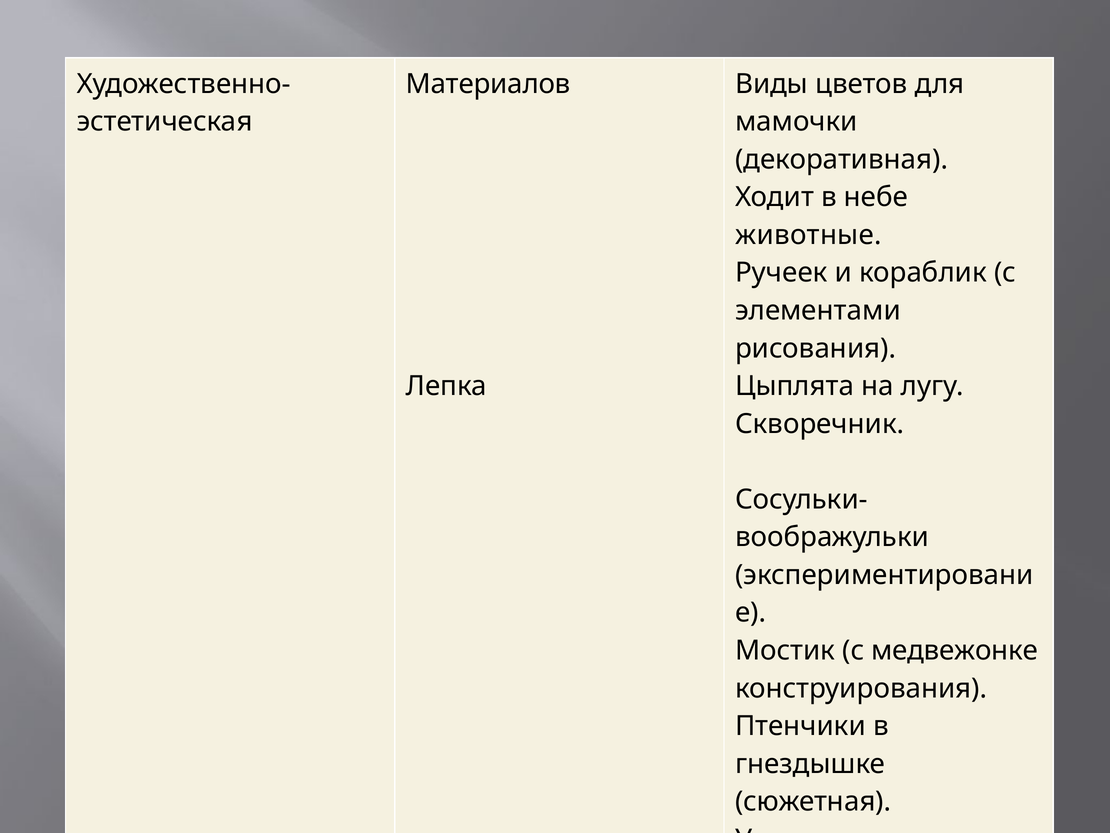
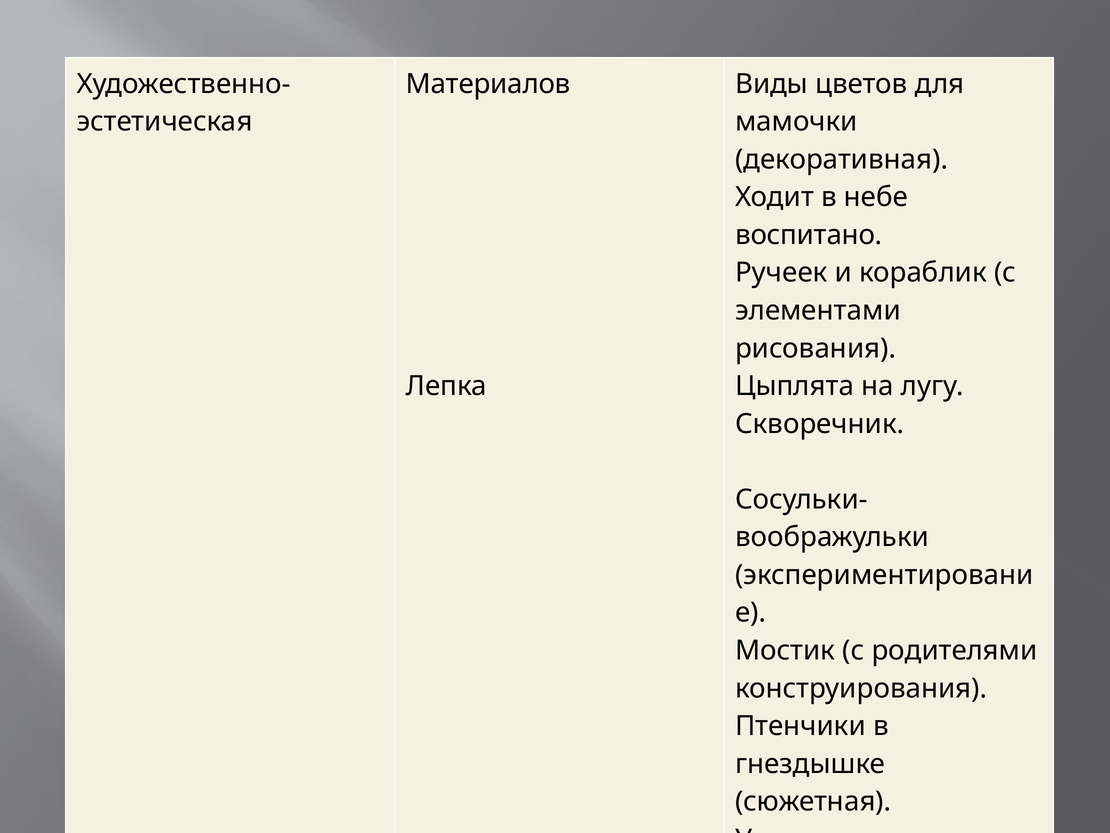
животные: животные -> воспитано
медвежонке: медвежонке -> родителями
